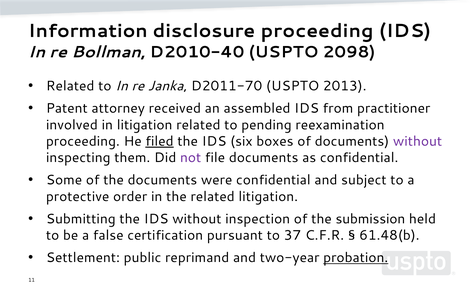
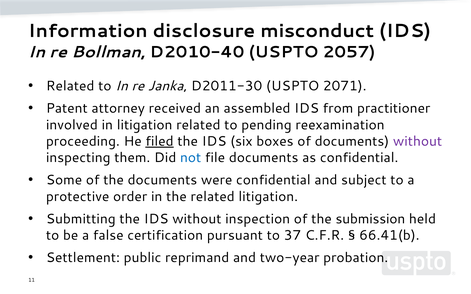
disclosure proceeding: proceeding -> misconduct
2098: 2098 -> 2057
D2011-70: D2011-70 -> D2011-30
2013: 2013 -> 2071
not colour: purple -> blue
61.48(b: 61.48(b -> 66.41(b
probation underline: present -> none
